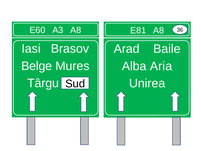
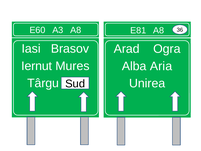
Baile: Baile -> Ogra
Belge: Belge -> Iernut
